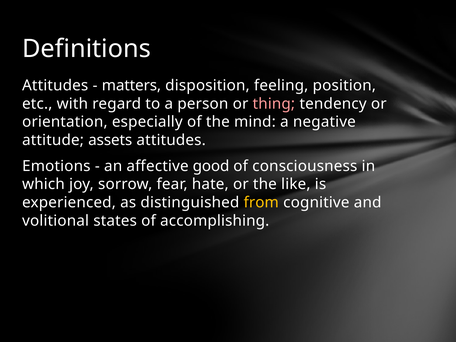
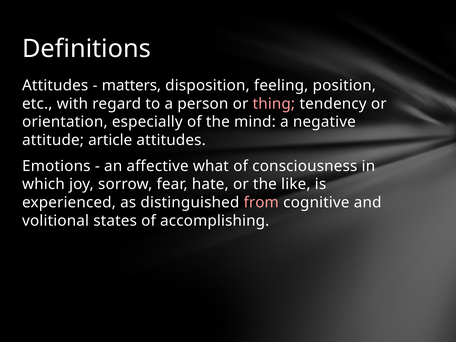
assets: assets -> article
good: good -> what
from colour: yellow -> pink
